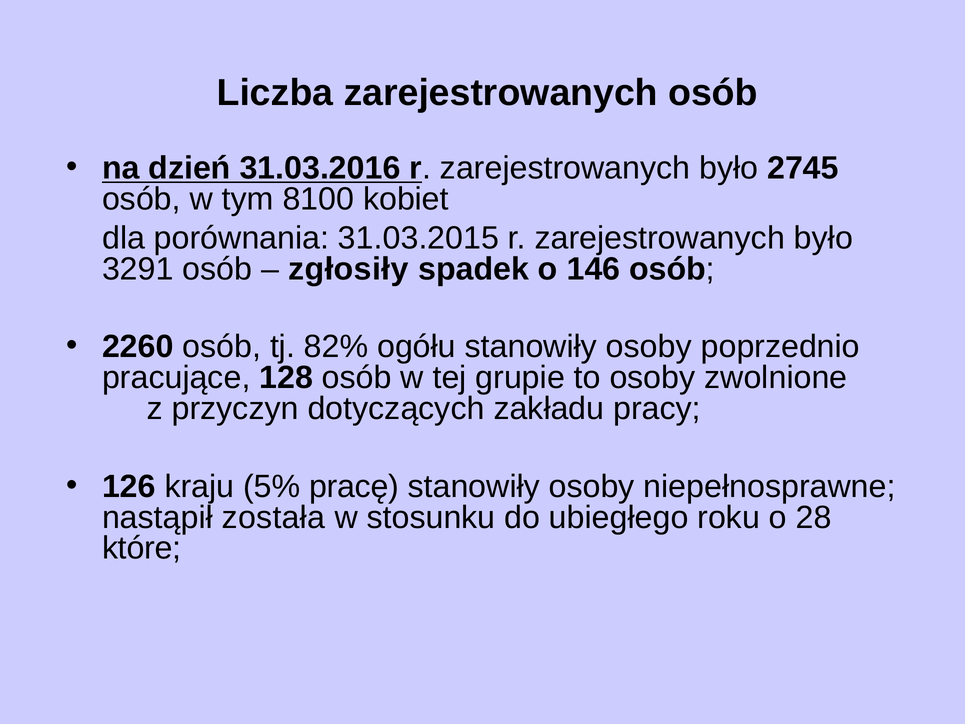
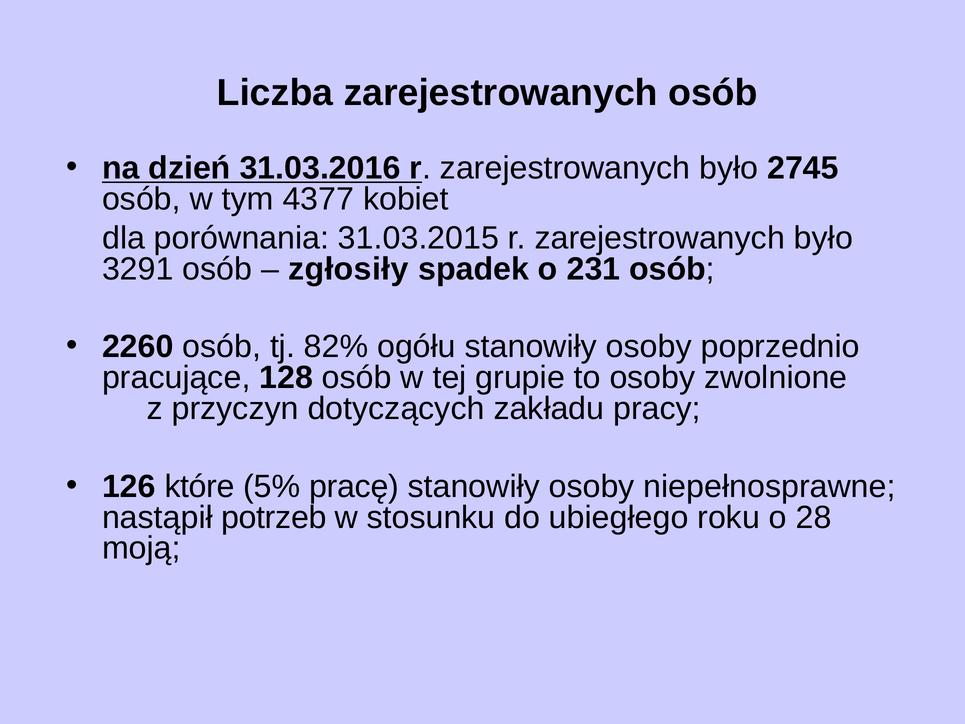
8100: 8100 -> 4377
146: 146 -> 231
kraju: kraju -> które
została: została -> potrzeb
które: które -> moją
